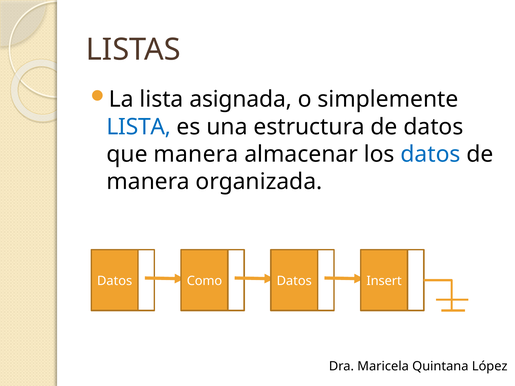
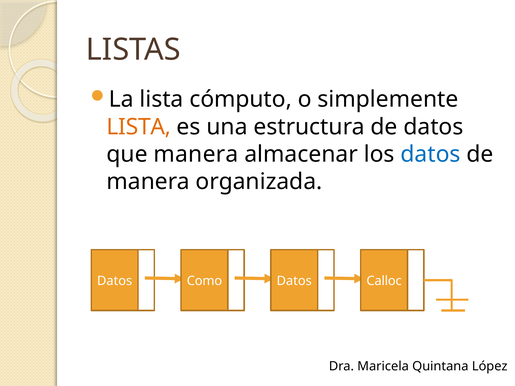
asignada: asignada -> cómputo
LISTA at (139, 127) colour: blue -> orange
Insert: Insert -> Calloc
